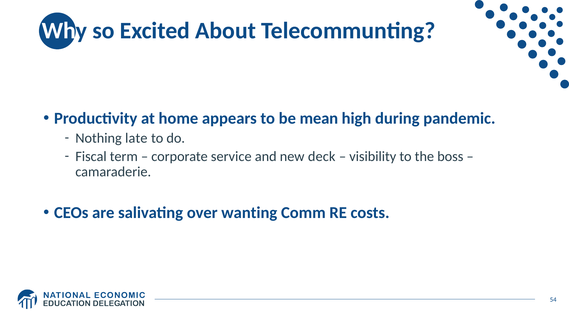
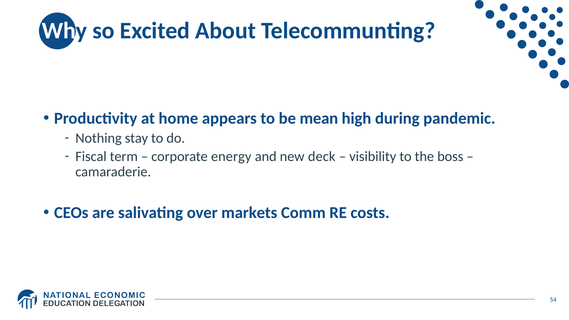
late: late -> stay
service: service -> energy
wanting: wanting -> markets
